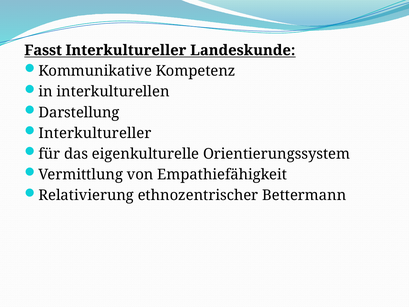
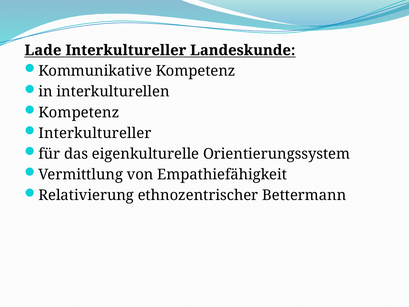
Fasst: Fasst -> Lade
Darstellung at (79, 112): Darstellung -> Kompetenz
